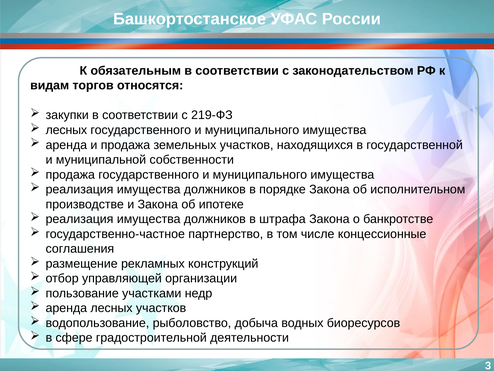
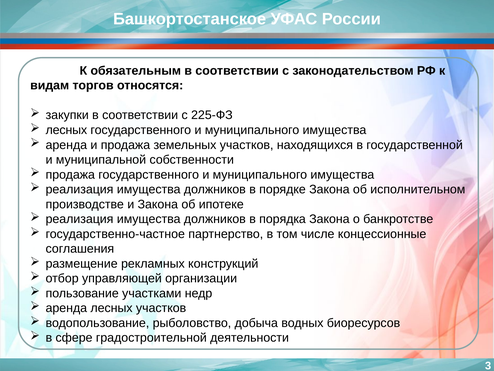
219-ФЗ: 219-ФЗ -> 225-ФЗ
штрафа: штрафа -> порядка
